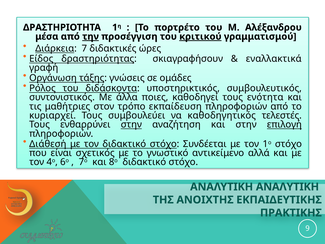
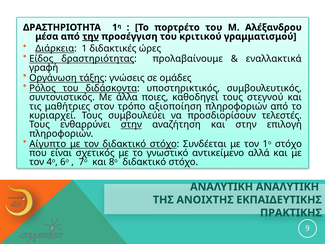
κριτικού underline: present -> none
7: 7 -> 1
σκιαγραφήσουν: σκιαγραφήσουν -> προλαβαίνουμε
ενότητα: ενότητα -> στεγνού
εκπαίδευση: εκπαίδευση -> αξιοποίηση
καθοδηγητικός: καθοδηγητικός -> προσδιορίσουν
επιλογή underline: present -> none
Διάθεσή: Διάθεσή -> Αίγυπτο
